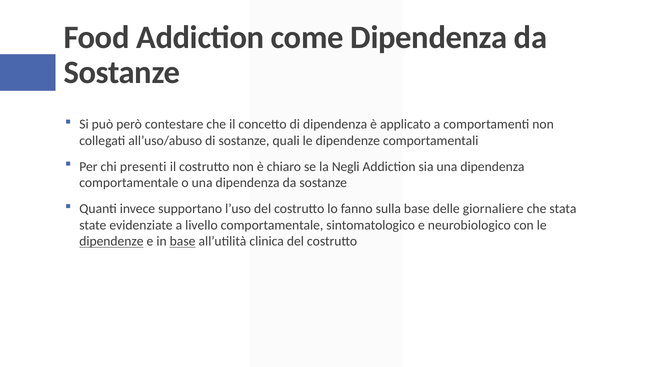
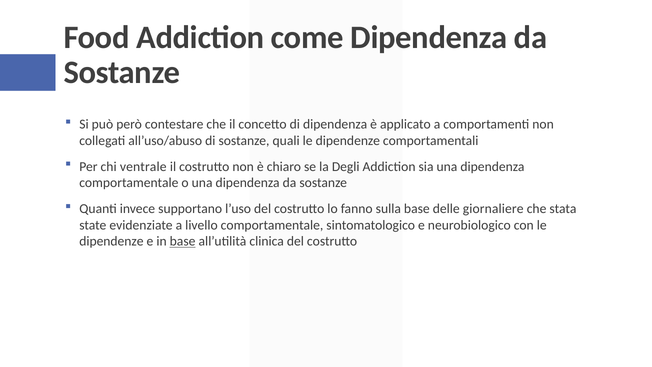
presenti: presenti -> ventrale
Negli: Negli -> Degli
dipendenze at (111, 241) underline: present -> none
